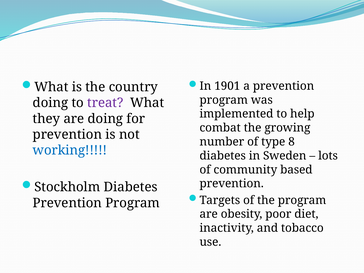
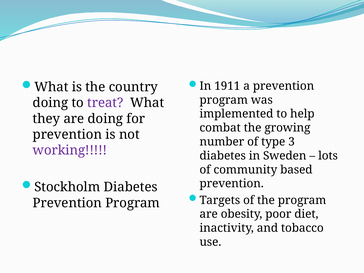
1901: 1901 -> 1911
8: 8 -> 3
working colour: blue -> purple
